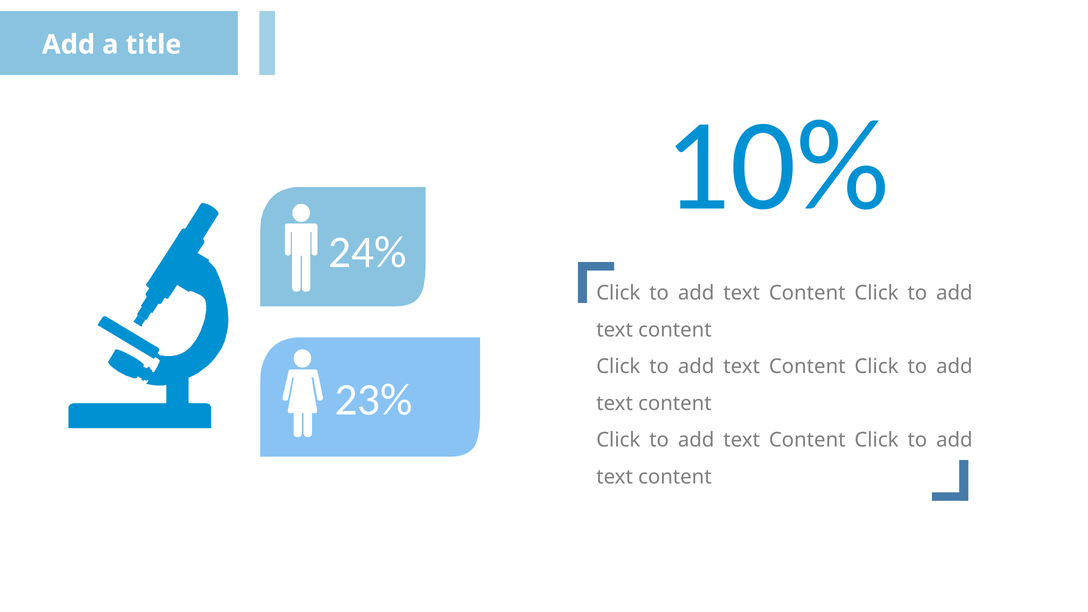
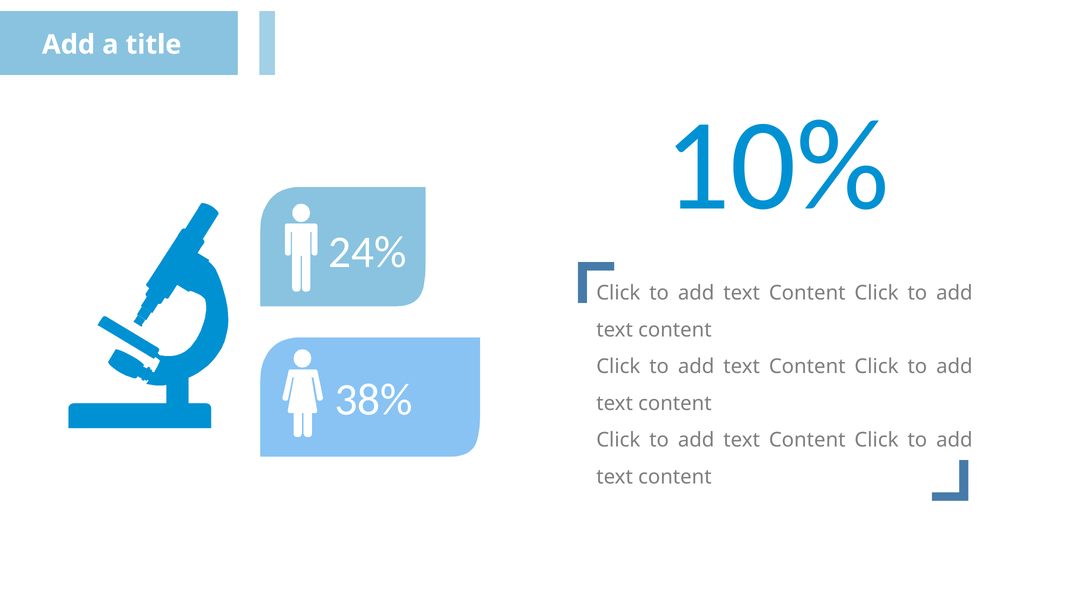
23%: 23% -> 38%
